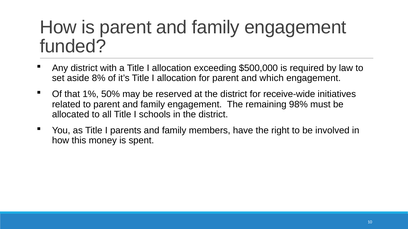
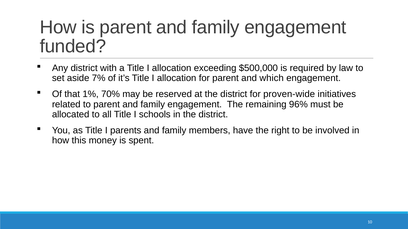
8%: 8% -> 7%
50%: 50% -> 70%
receive-wide: receive-wide -> proven-wide
98%: 98% -> 96%
